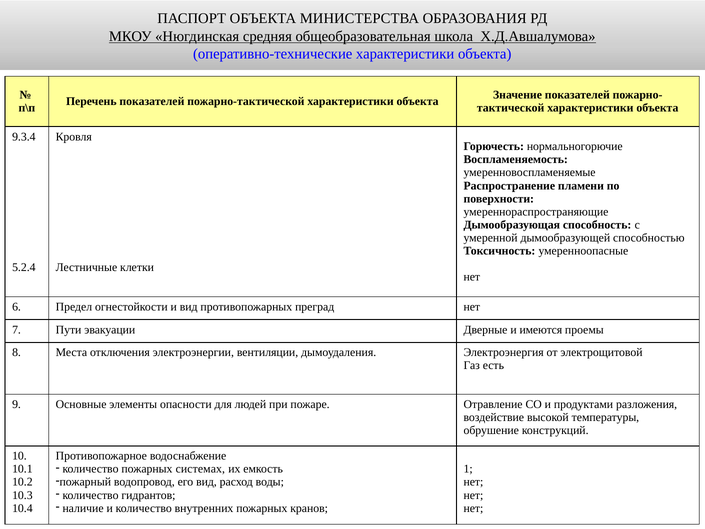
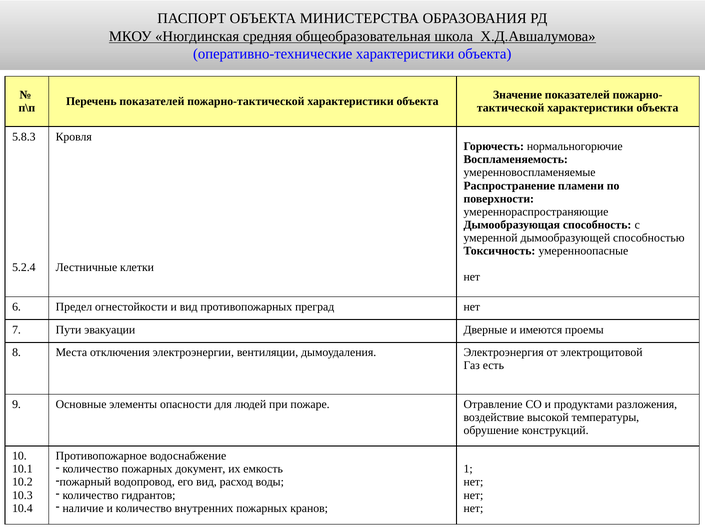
9.3.4: 9.3.4 -> 5.8.3
системах: системах -> документ
